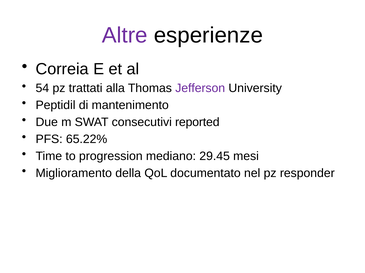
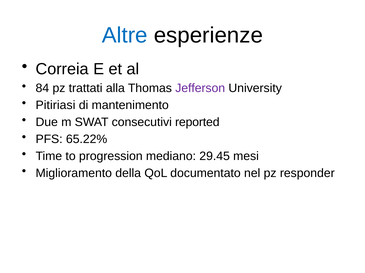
Altre colour: purple -> blue
54: 54 -> 84
Peptidil: Peptidil -> Pitiriasi
